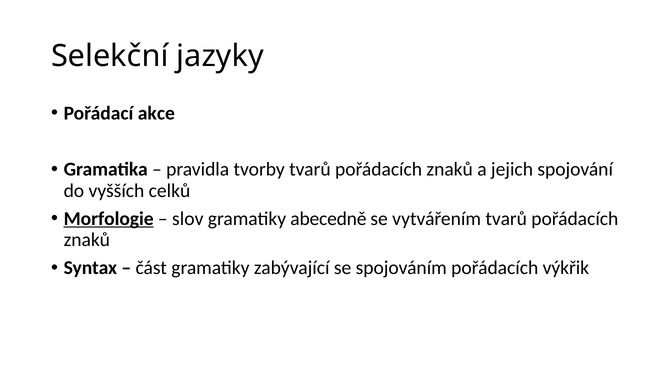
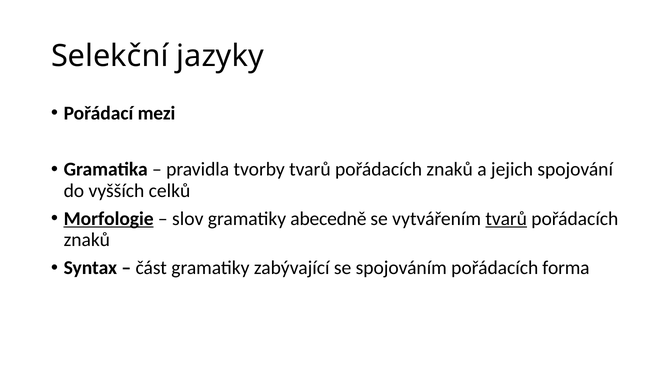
akce: akce -> mezi
tvarů at (506, 219) underline: none -> present
výkřik: výkřik -> forma
